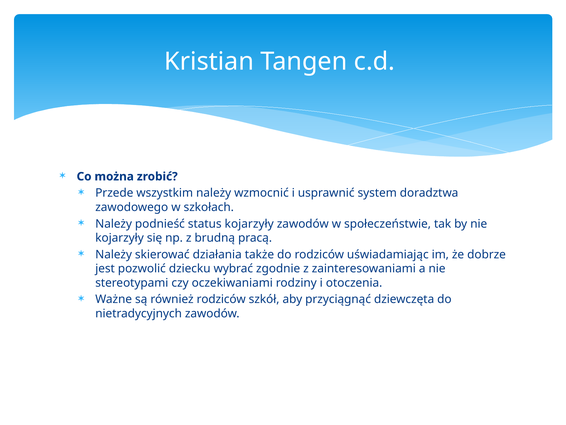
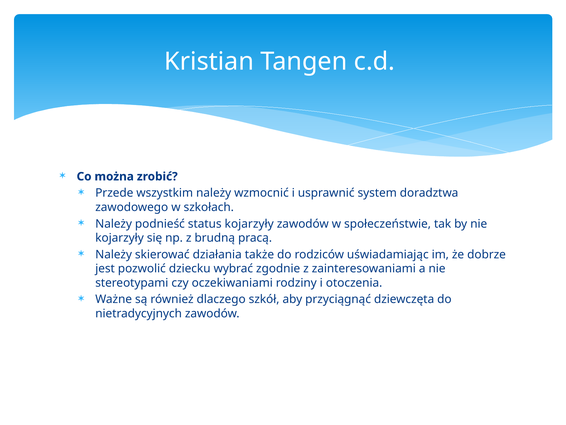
również rodziców: rodziców -> dlaczego
